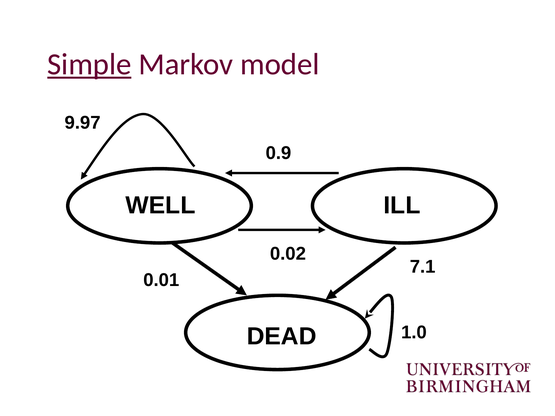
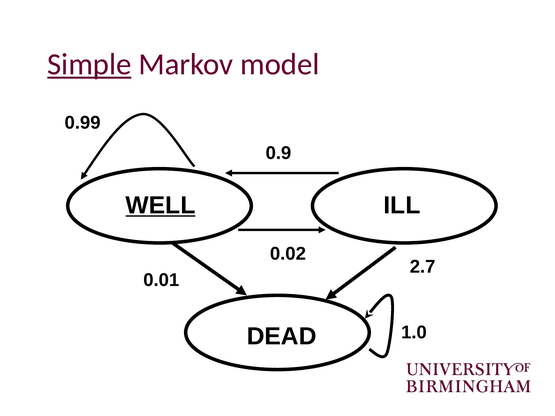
9.97: 9.97 -> 0.99
WELL underline: none -> present
7.1: 7.1 -> 2.7
